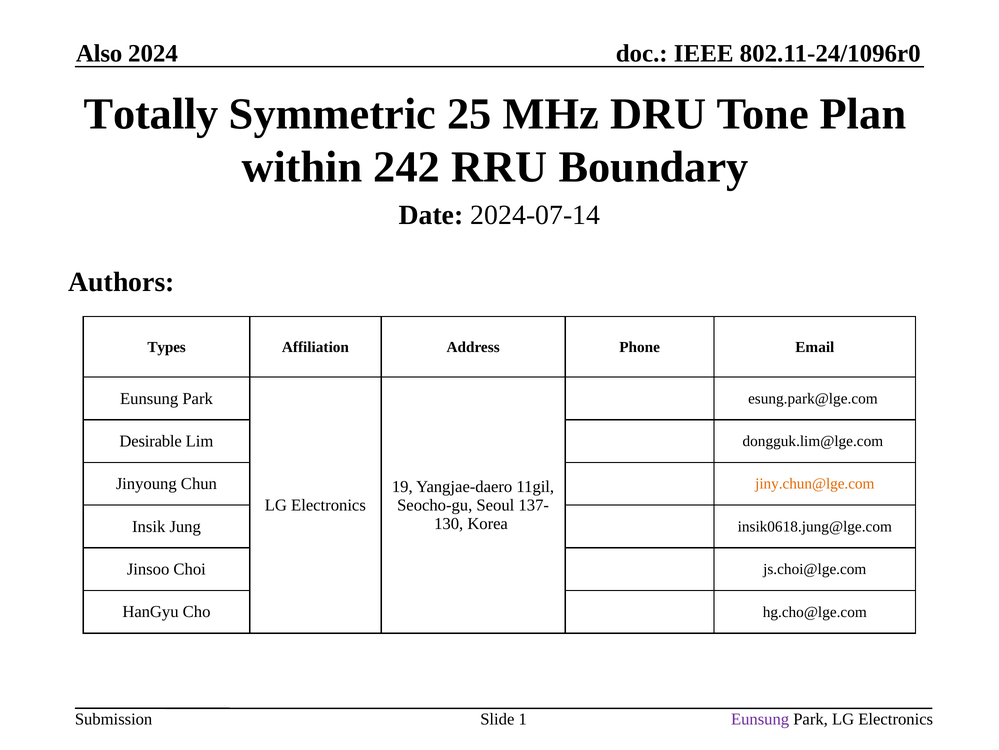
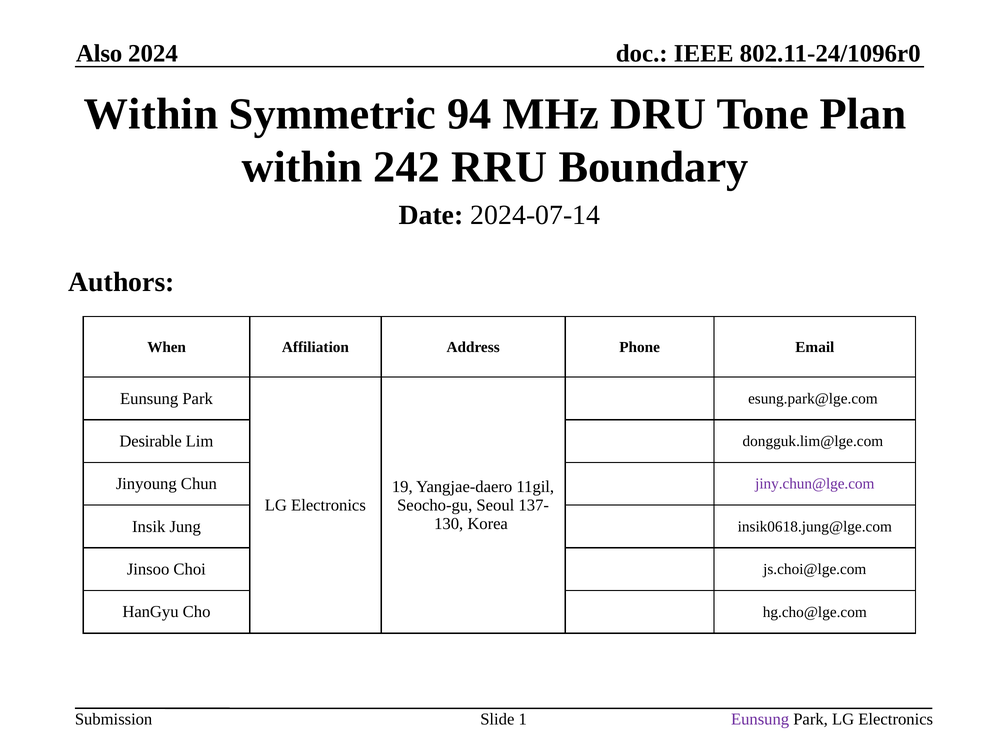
Totally at (151, 114): Totally -> Within
25: 25 -> 94
Types: Types -> When
jiny.chun@lge.com colour: orange -> purple
